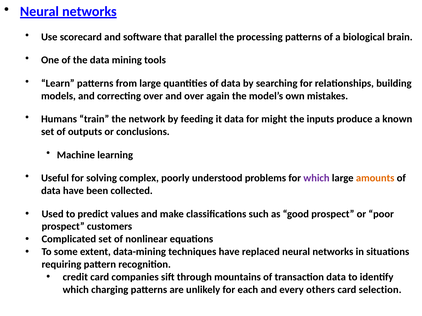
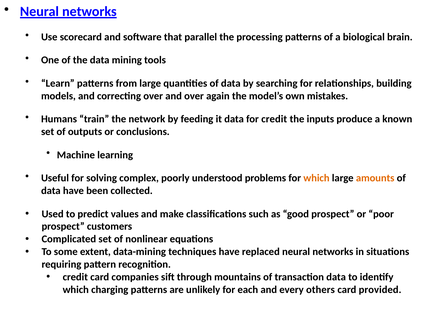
for might: might -> credit
which at (316, 178) colour: purple -> orange
selection: selection -> provided
